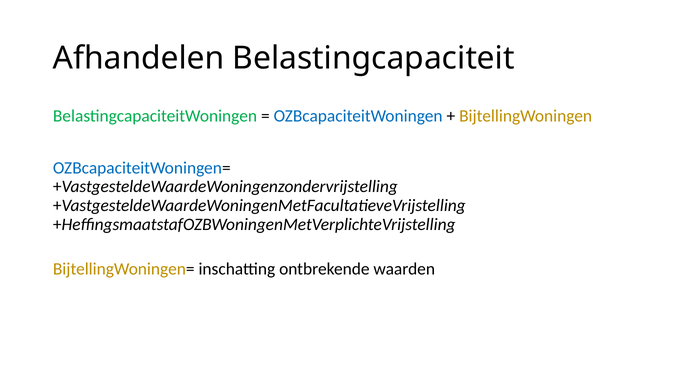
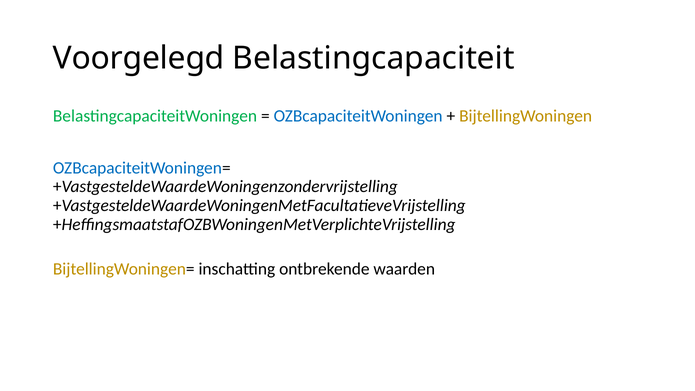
Afhandelen: Afhandelen -> Voorgelegd
